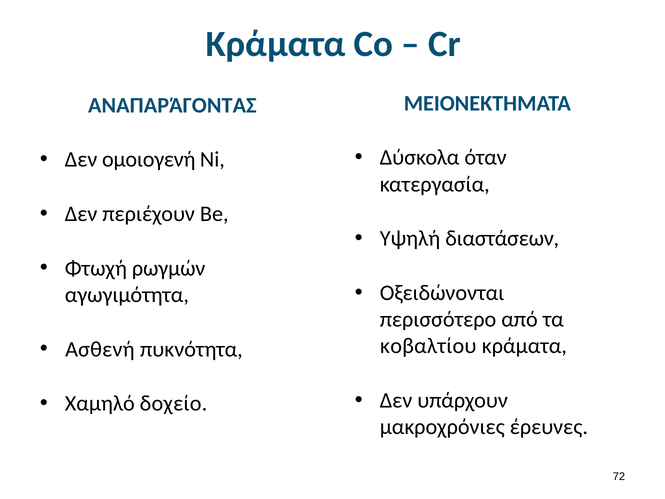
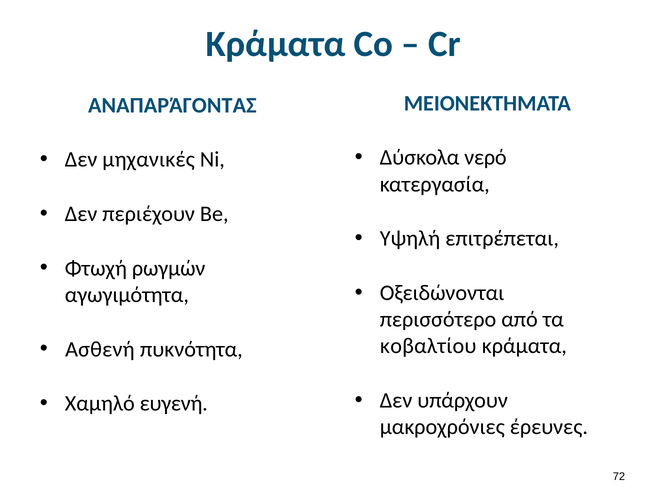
όταν: όταν -> νερό
ομοιογενή: ομοιογενή -> μηχανικές
διαστάσεων: διαστάσεων -> επιτρέπεται
δοχείο: δοχείο -> ευγενή
